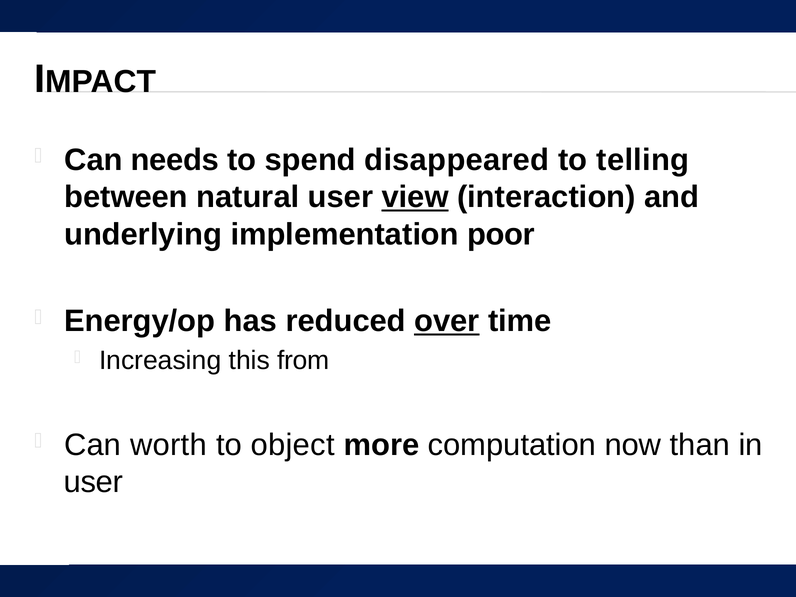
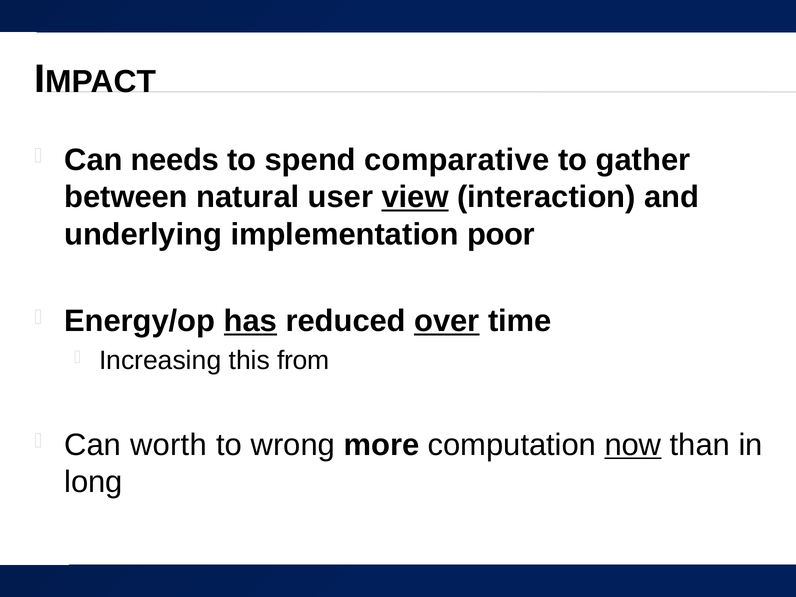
disappeared: disappeared -> comparative
telling: telling -> gather
has underline: none -> present
object: object -> wrong
now underline: none -> present
user at (94, 482): user -> long
